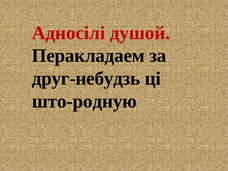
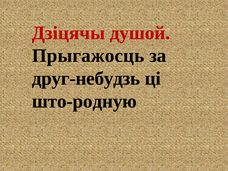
Адносілі: Адносілі -> Дзіцячы
Перакладаем: Перакладаем -> Прыгажосць
